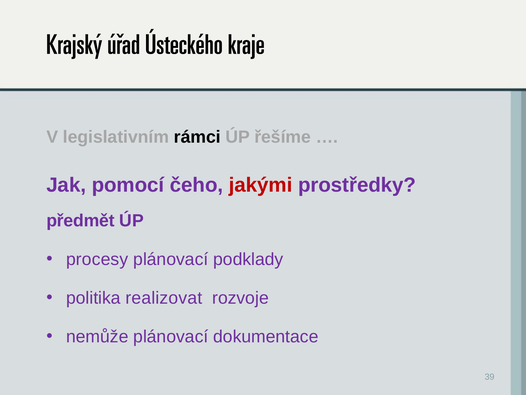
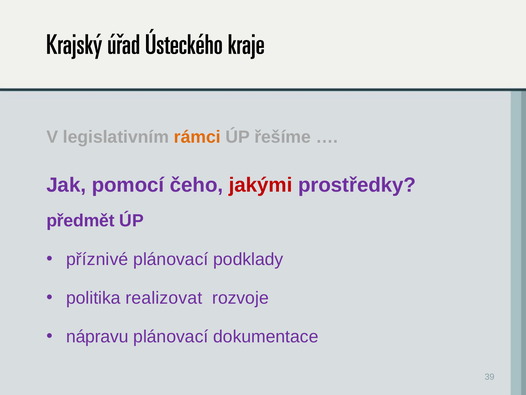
rámci colour: black -> orange
procesy: procesy -> příznivé
nemůže: nemůže -> nápravu
